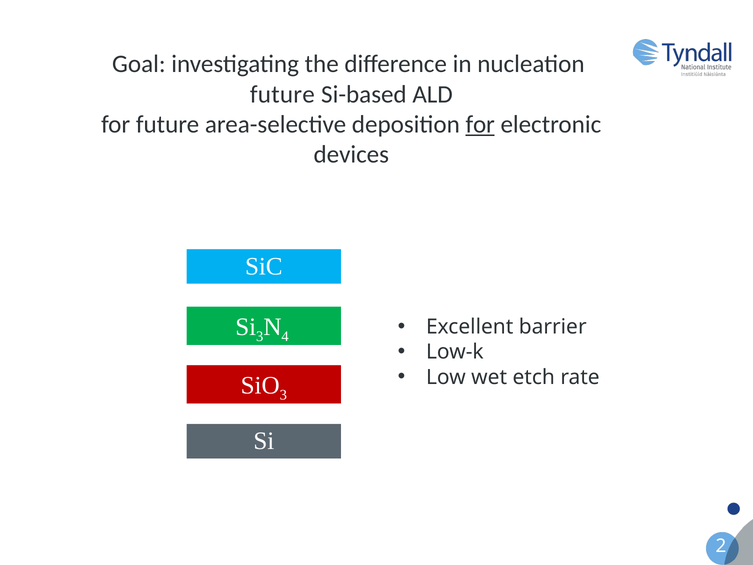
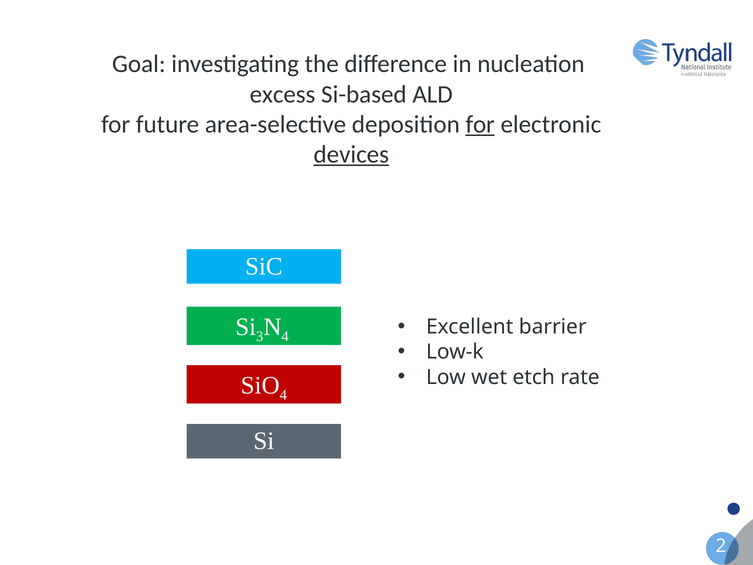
future at (282, 94): future -> excess
devices underline: none -> present
3 at (283, 395): 3 -> 4
